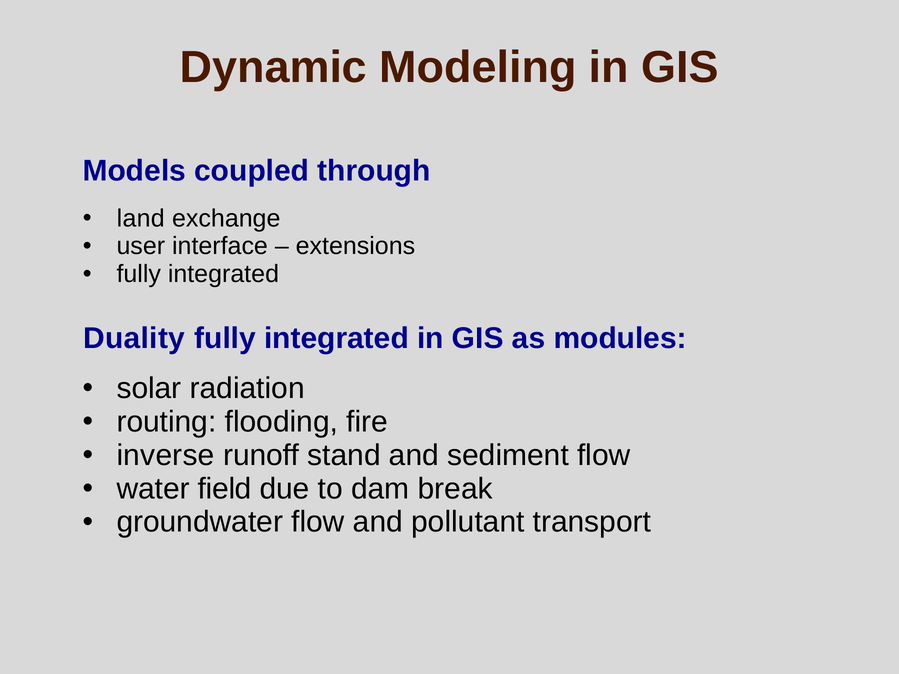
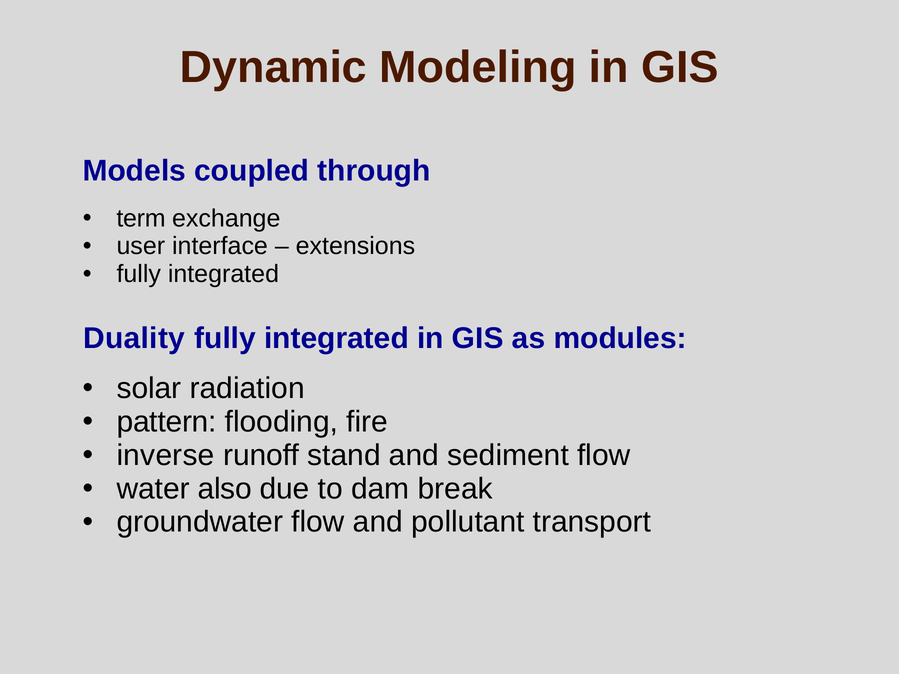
land: land -> term
routing: routing -> pattern
field: field -> also
